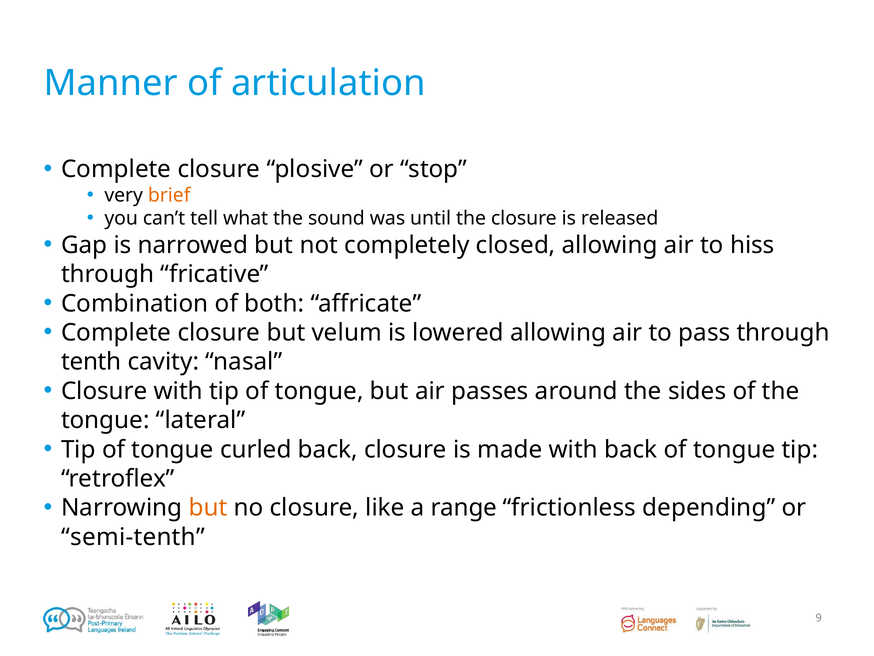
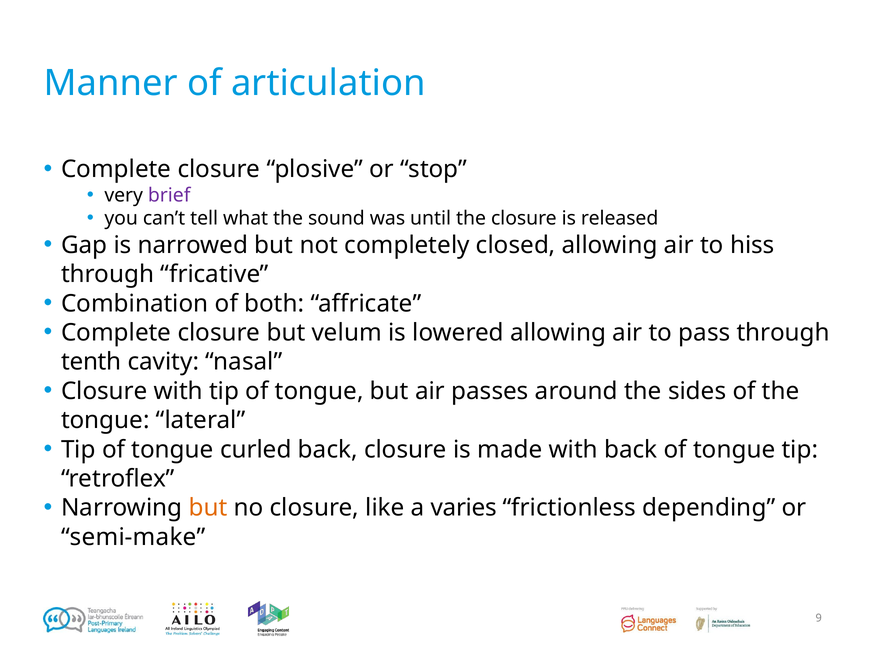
brief colour: orange -> purple
range: range -> varies
semi-tenth: semi-tenth -> semi-make
